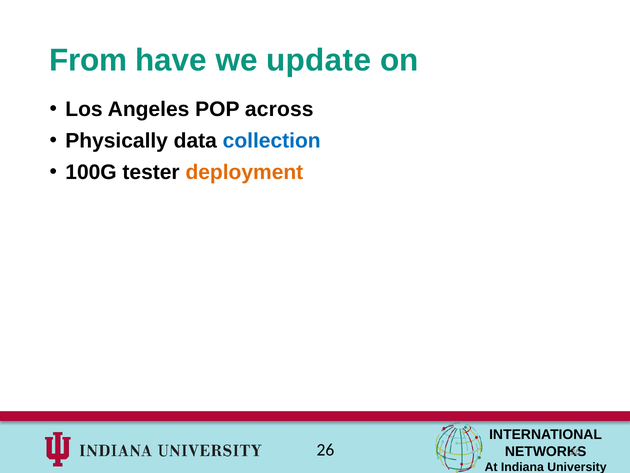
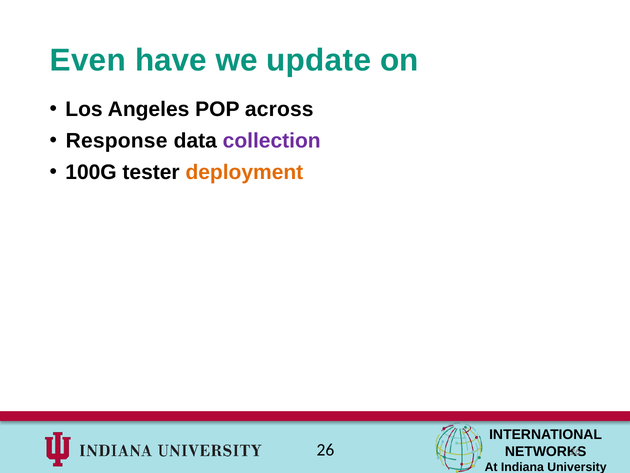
From: From -> Even
Physically: Physically -> Response
collection colour: blue -> purple
